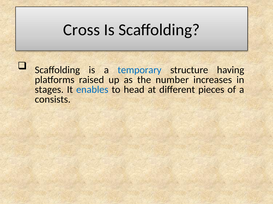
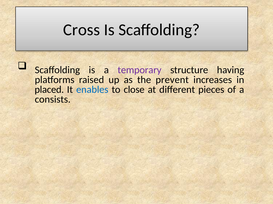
temporary colour: blue -> purple
number: number -> prevent
stages: stages -> placed
head: head -> close
